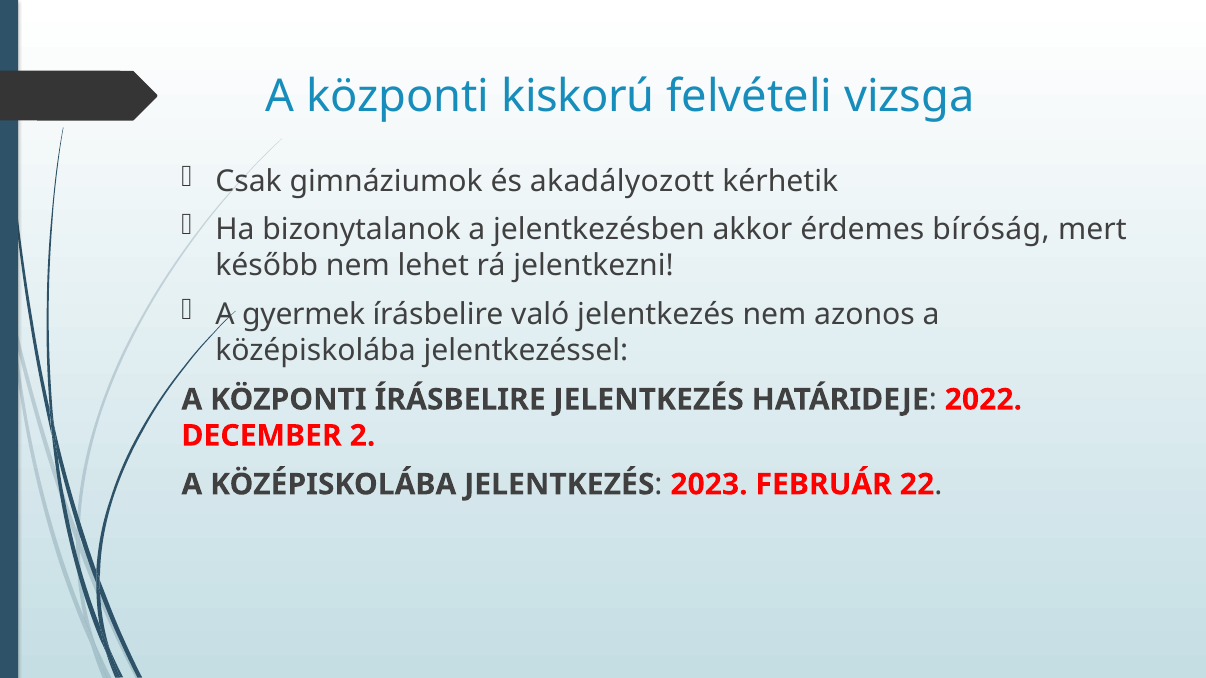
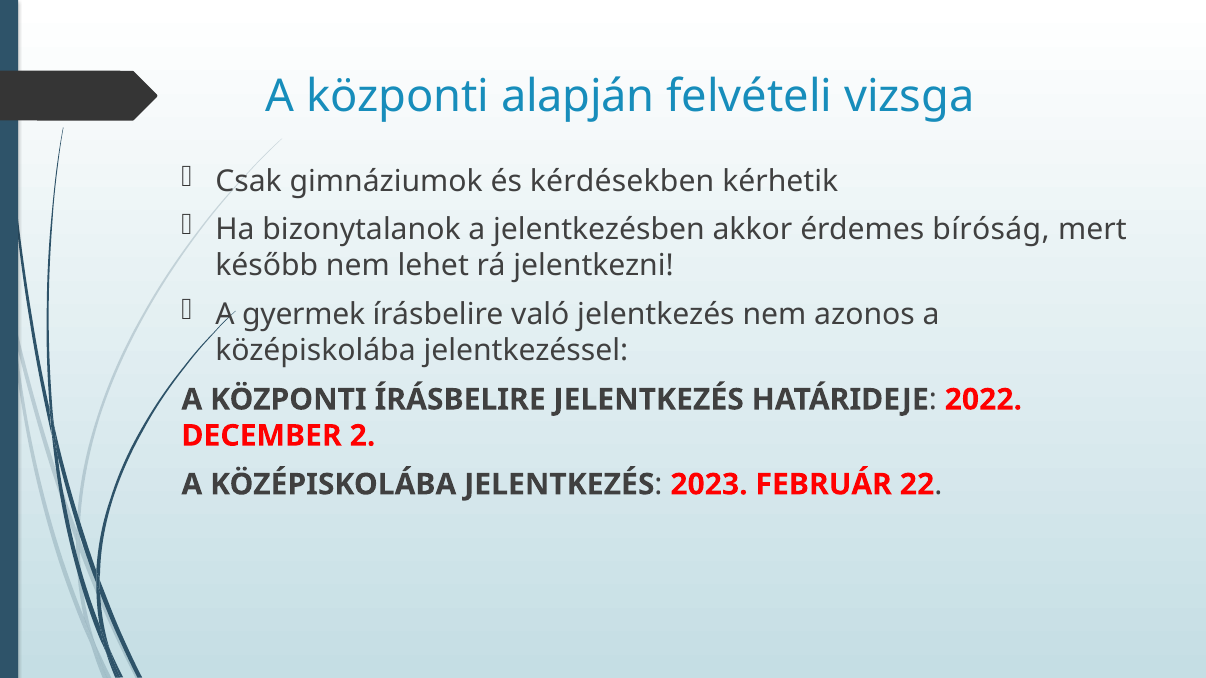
kiskorú: kiskorú -> alapján
akadályozott: akadályozott -> kérdésekben
